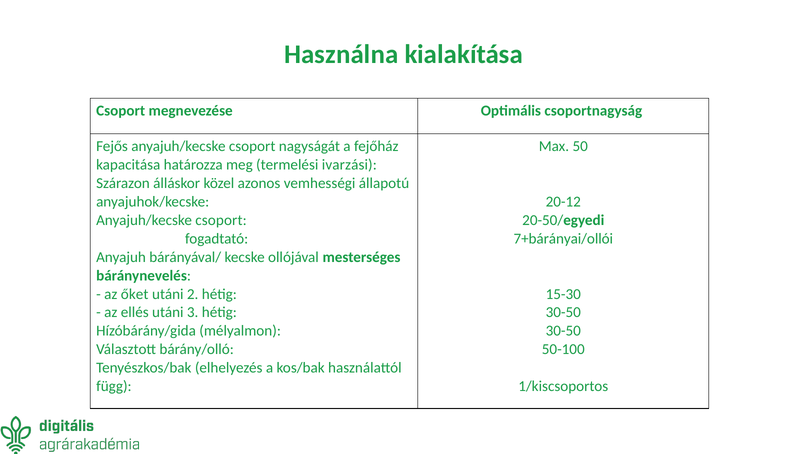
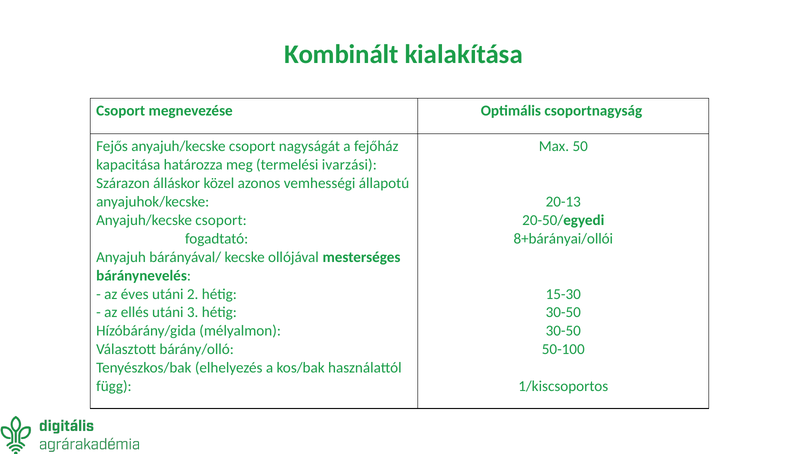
Használna: Használna -> Kombinált
20-12: 20-12 -> 20-13
7+bárányai/ollói: 7+bárányai/ollói -> 8+bárányai/ollói
őket: őket -> éves
